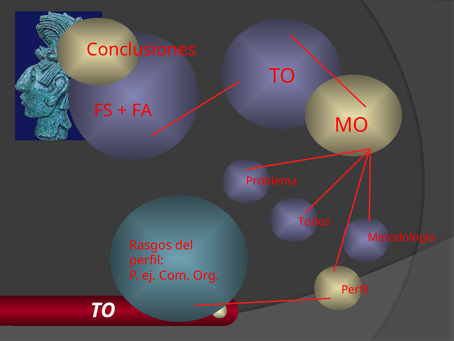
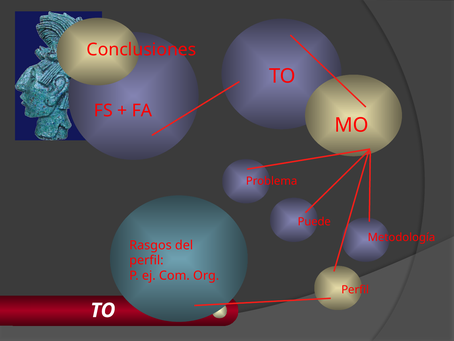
Todos: Todos -> Puede
